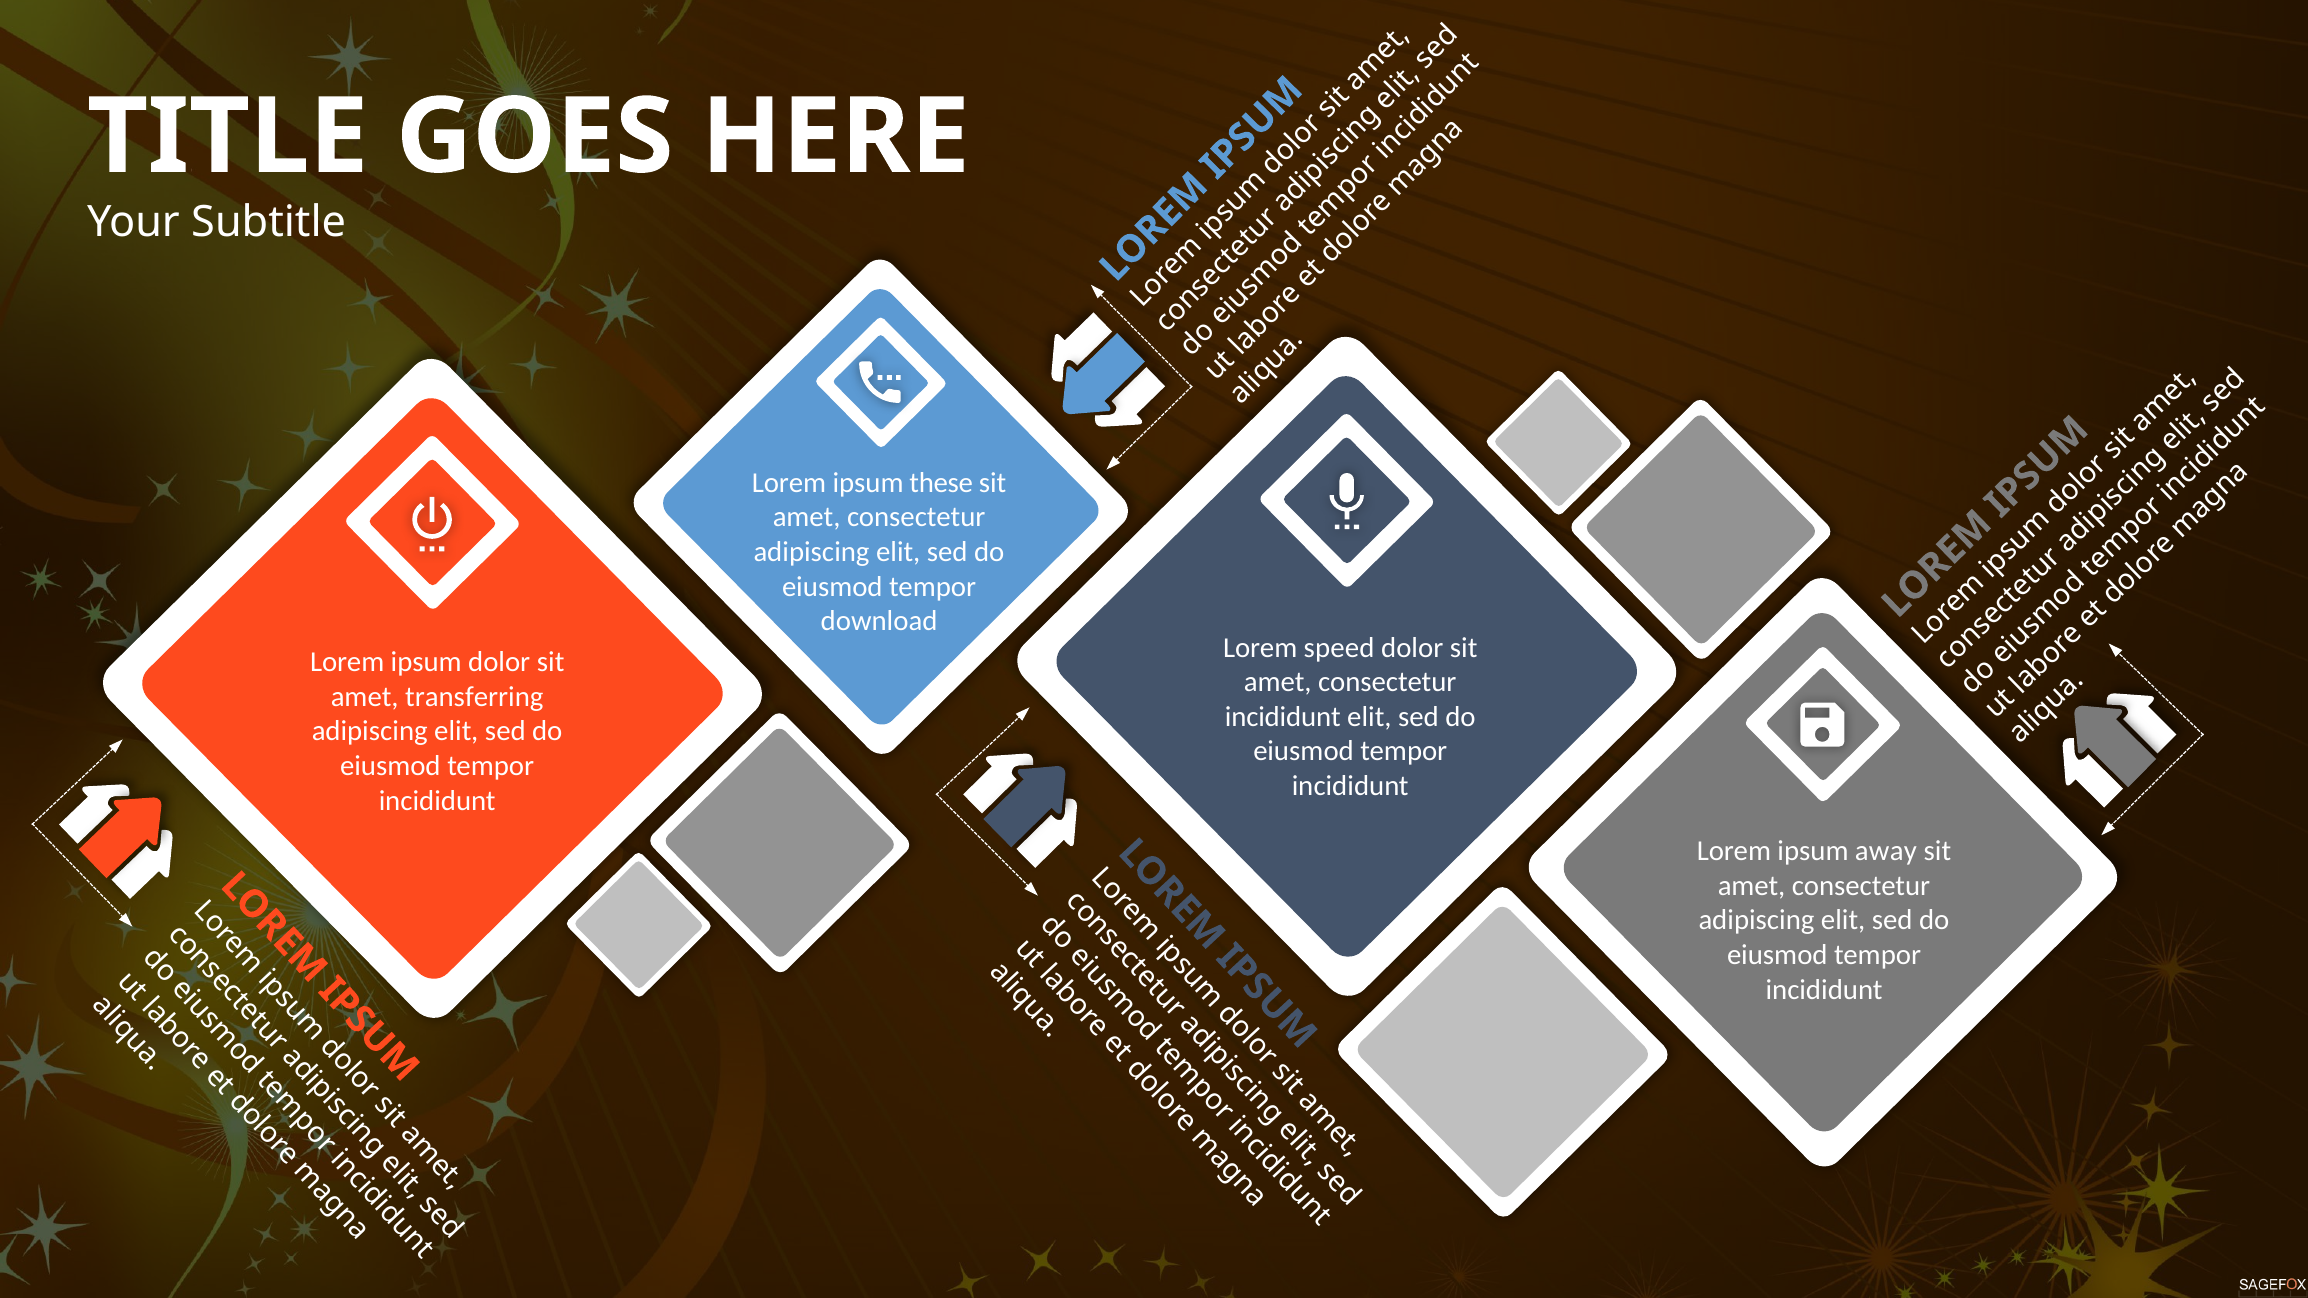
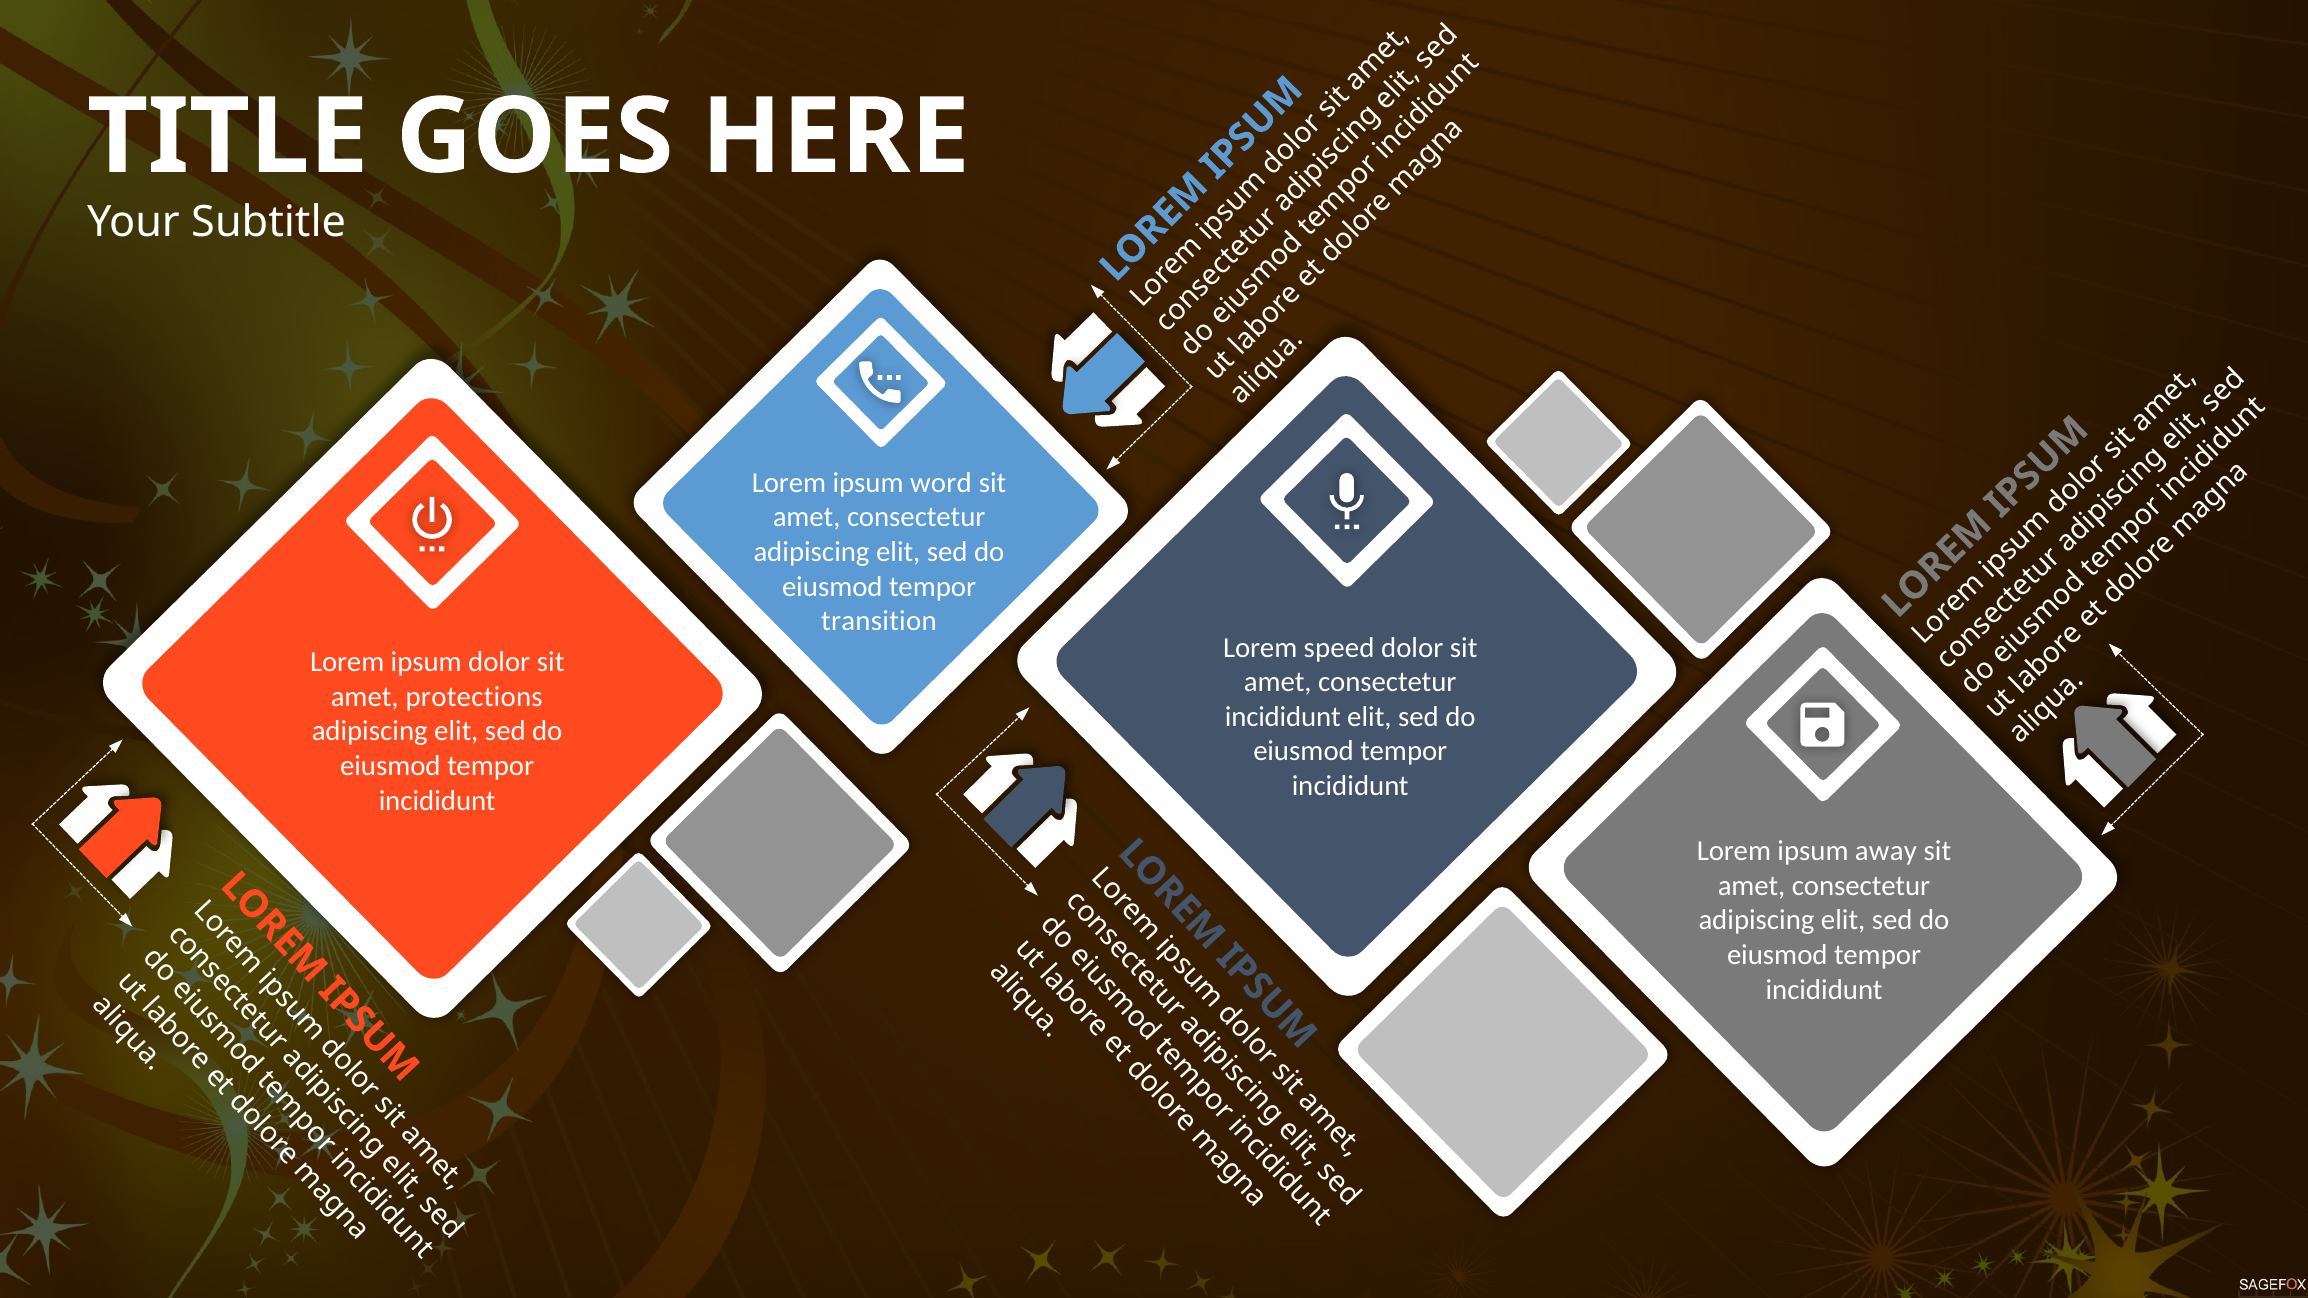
these: these -> word
download: download -> transition
transferring: transferring -> protections
